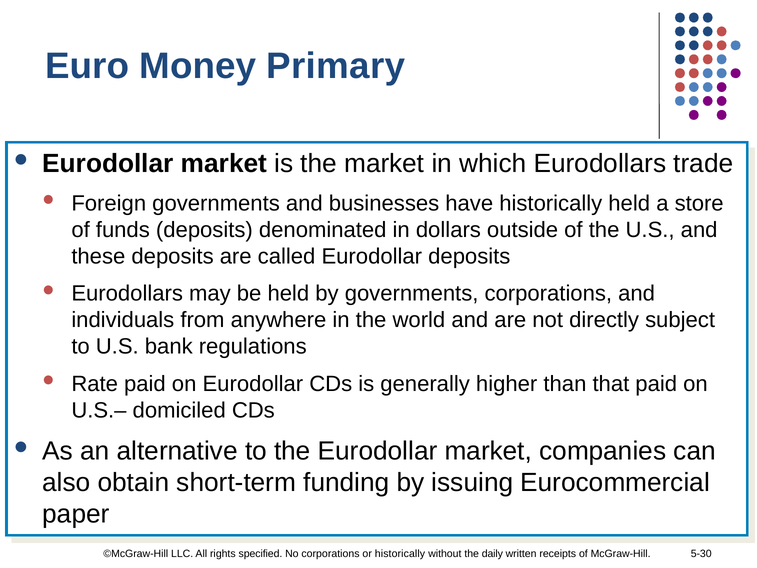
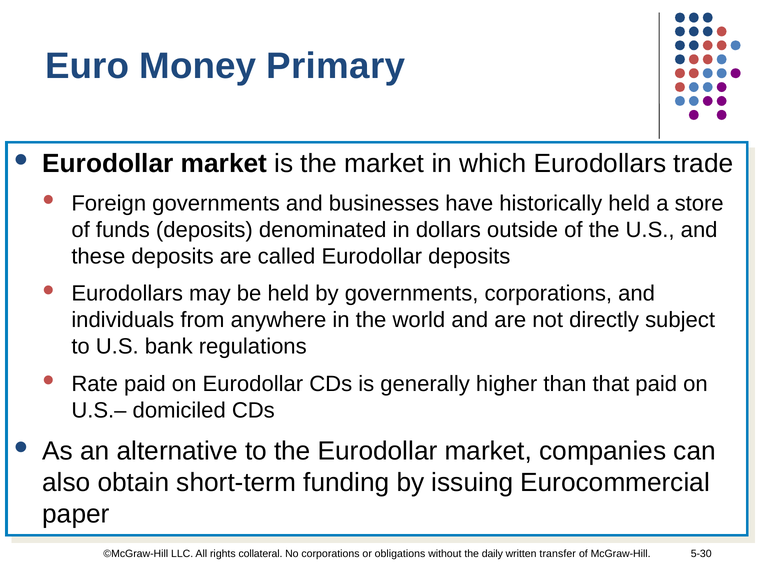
specified: specified -> collateral
or historically: historically -> obligations
receipts: receipts -> transfer
